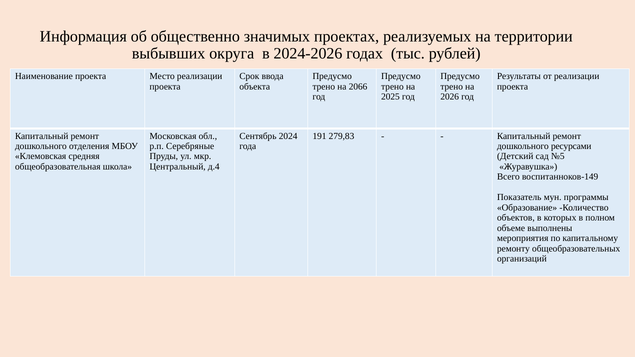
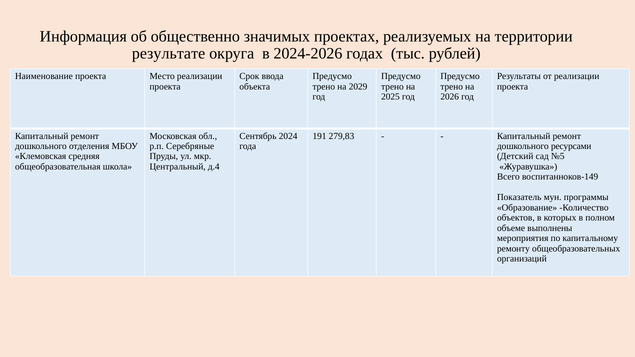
выбывших: выбывших -> результате
2066: 2066 -> 2029
